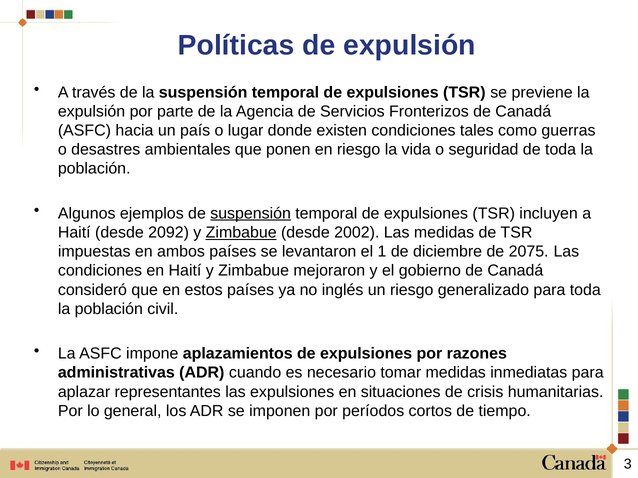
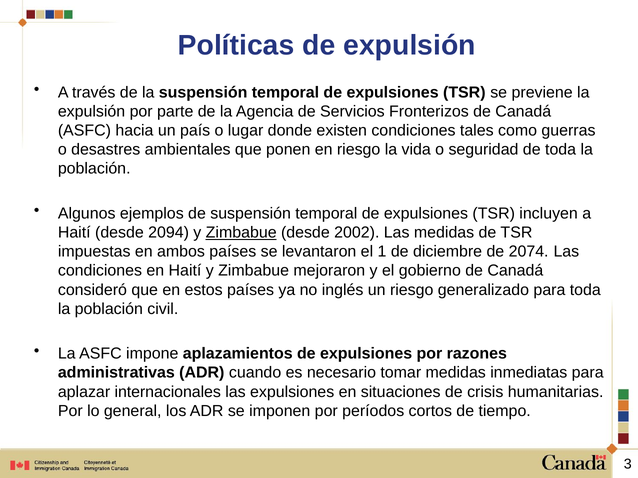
suspensión at (251, 214) underline: present -> none
2092: 2092 -> 2094
2075: 2075 -> 2074
representantes: representantes -> internacionales
